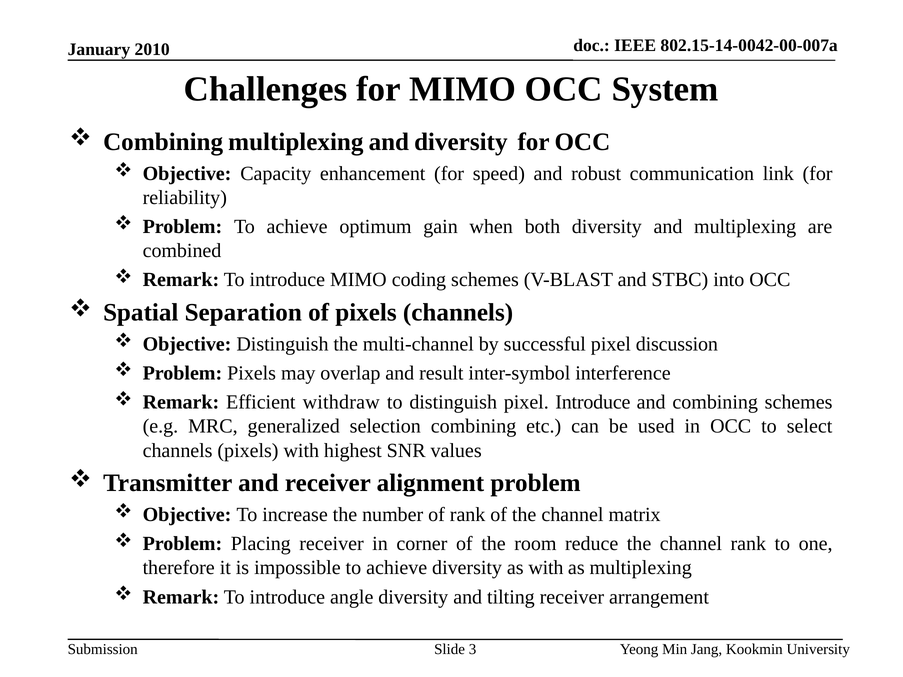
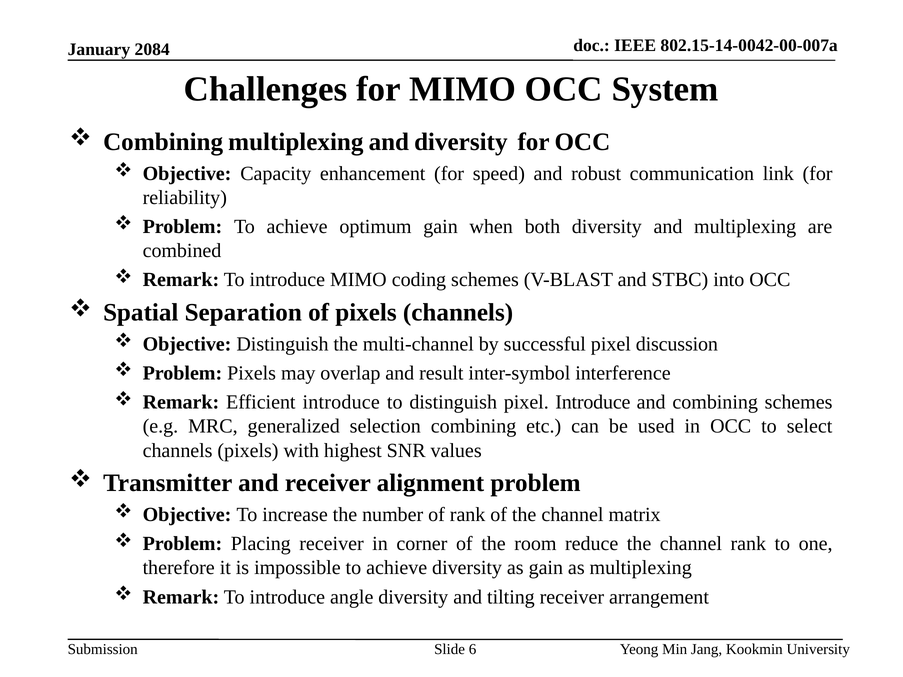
2010: 2010 -> 2084
Efficient withdraw: withdraw -> introduce
as with: with -> gain
3: 3 -> 6
